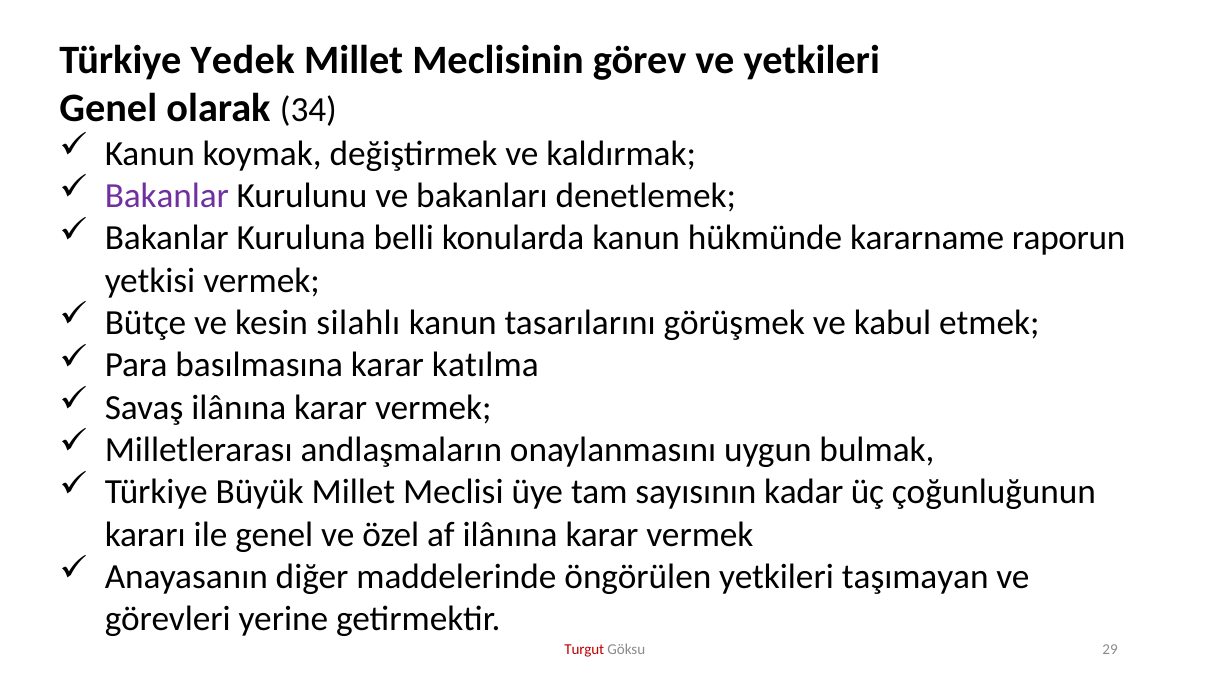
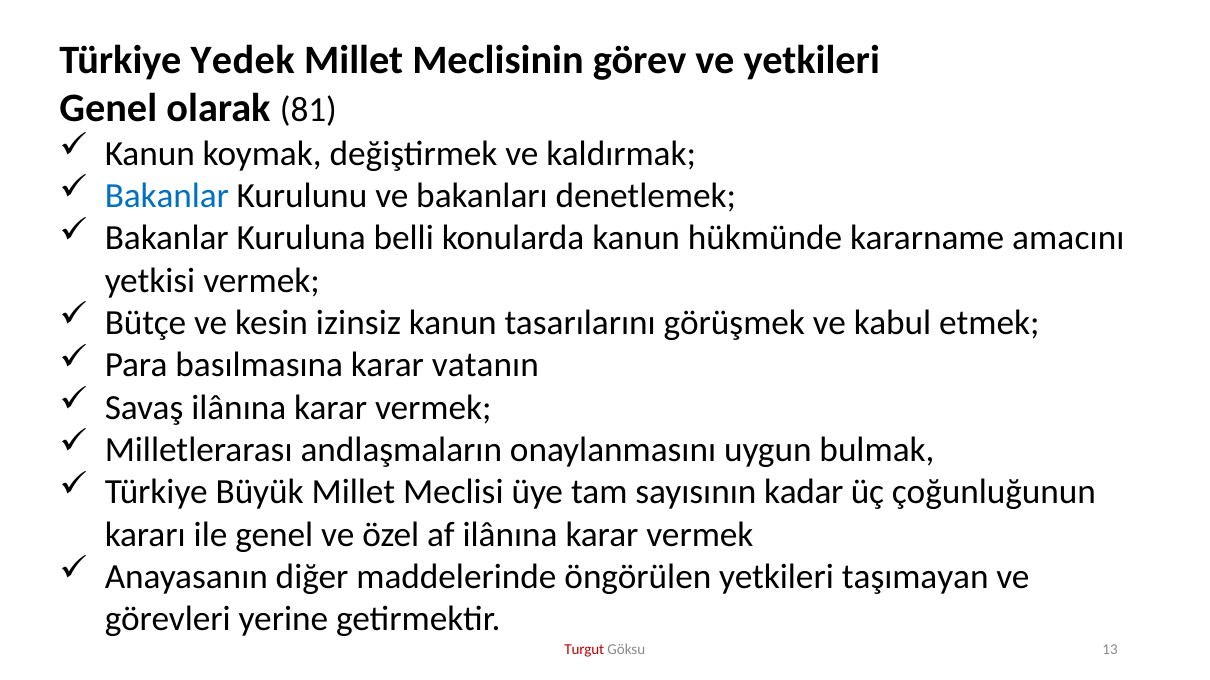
34: 34 -> 81
Bakanlar at (167, 196) colour: purple -> blue
raporun: raporun -> amacını
silahlı: silahlı -> izinsiz
katılma: katılma -> vatanın
29: 29 -> 13
